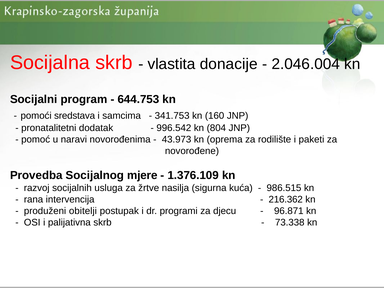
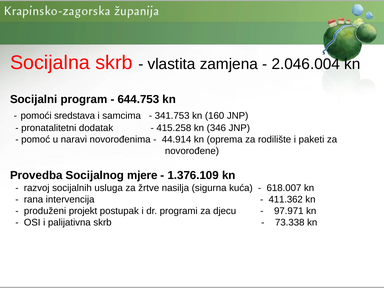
donacije: donacije -> zamjena
996.542: 996.542 -> 415.258
804: 804 -> 346
43.973: 43.973 -> 44.914
986.515: 986.515 -> 618.007
216.362: 216.362 -> 411.362
obitelji: obitelji -> projekt
96.871: 96.871 -> 97.971
